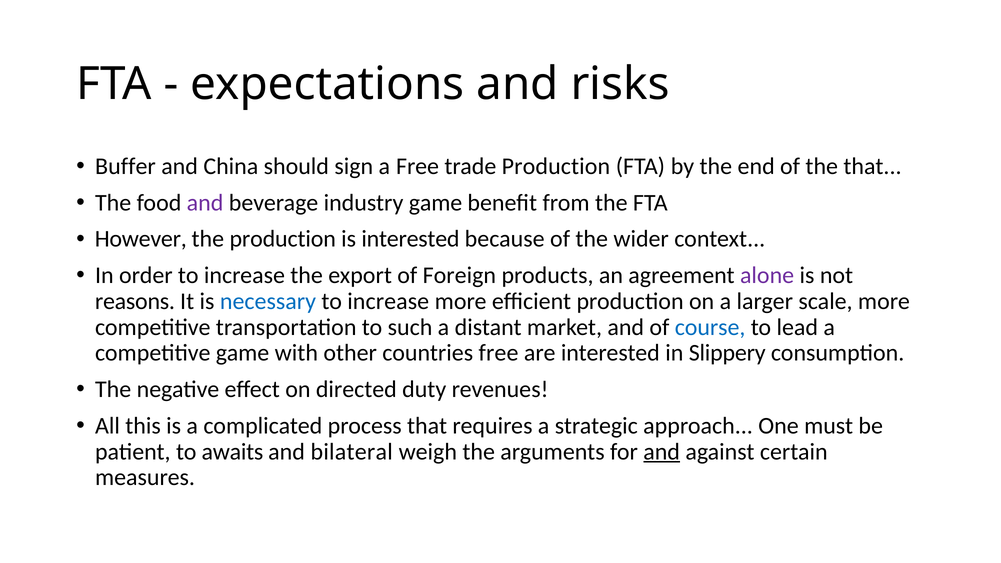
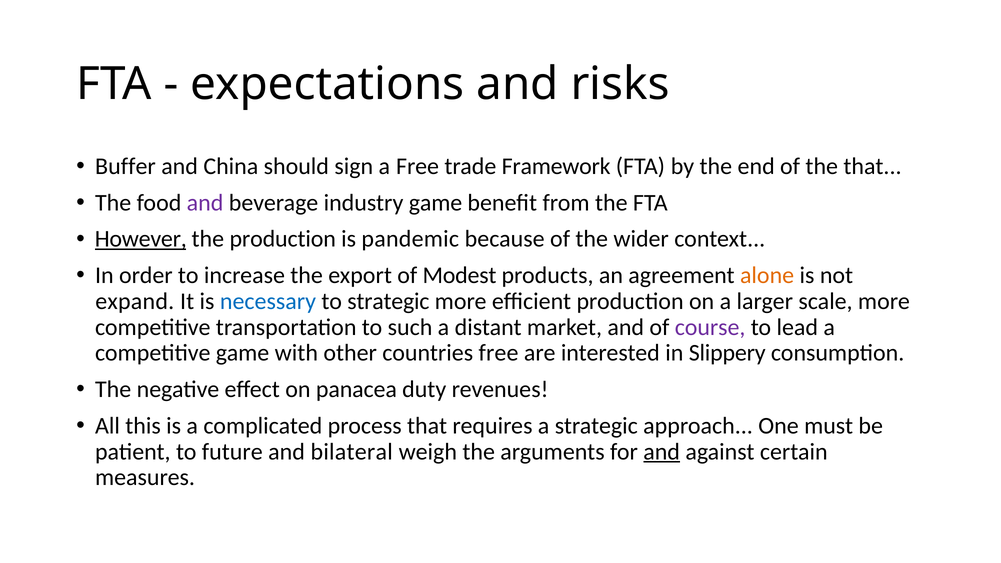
trade Production: Production -> Framework
However underline: none -> present
is interested: interested -> pandemic
Foreign: Foreign -> Modest
alone colour: purple -> orange
reasons: reasons -> expand
increase at (388, 301): increase -> strategic
course colour: blue -> purple
directed: directed -> panacea
awaits: awaits -> future
